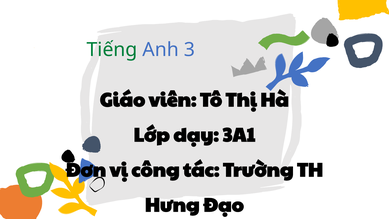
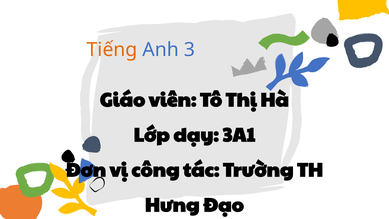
Tiếng colour: green -> orange
